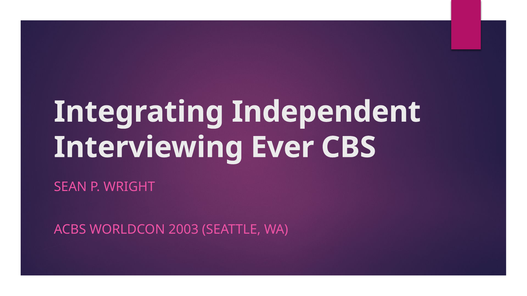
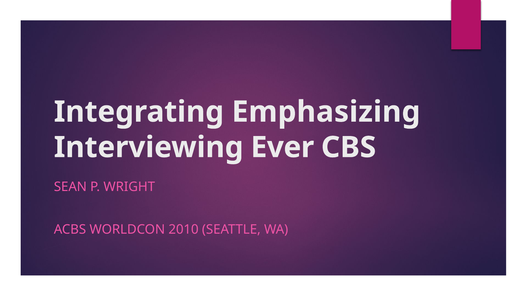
Independent: Independent -> Emphasizing
2003: 2003 -> 2010
